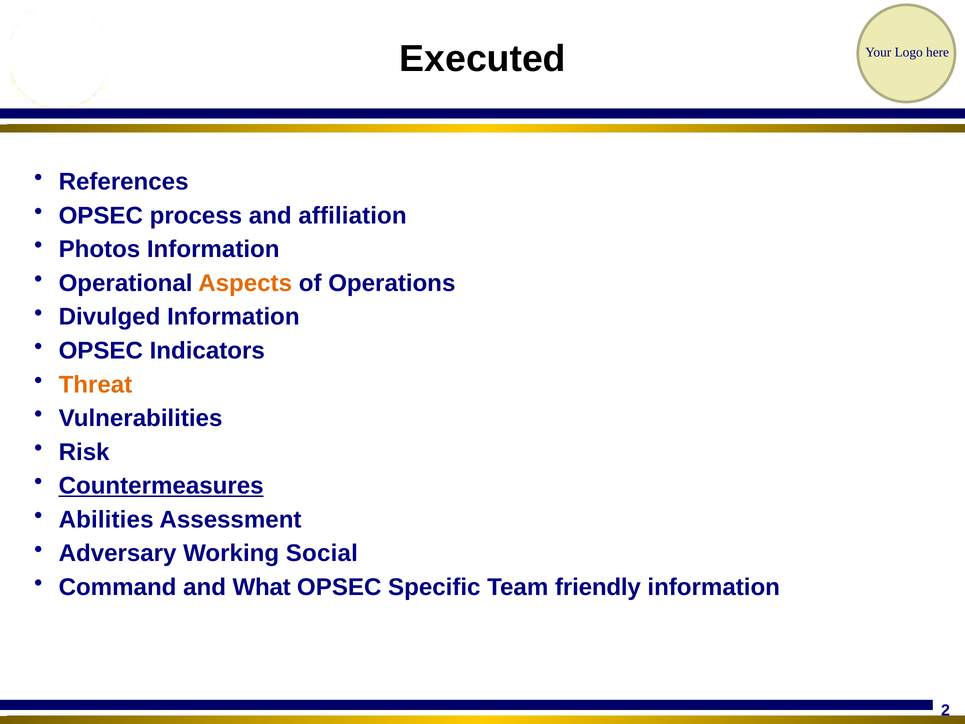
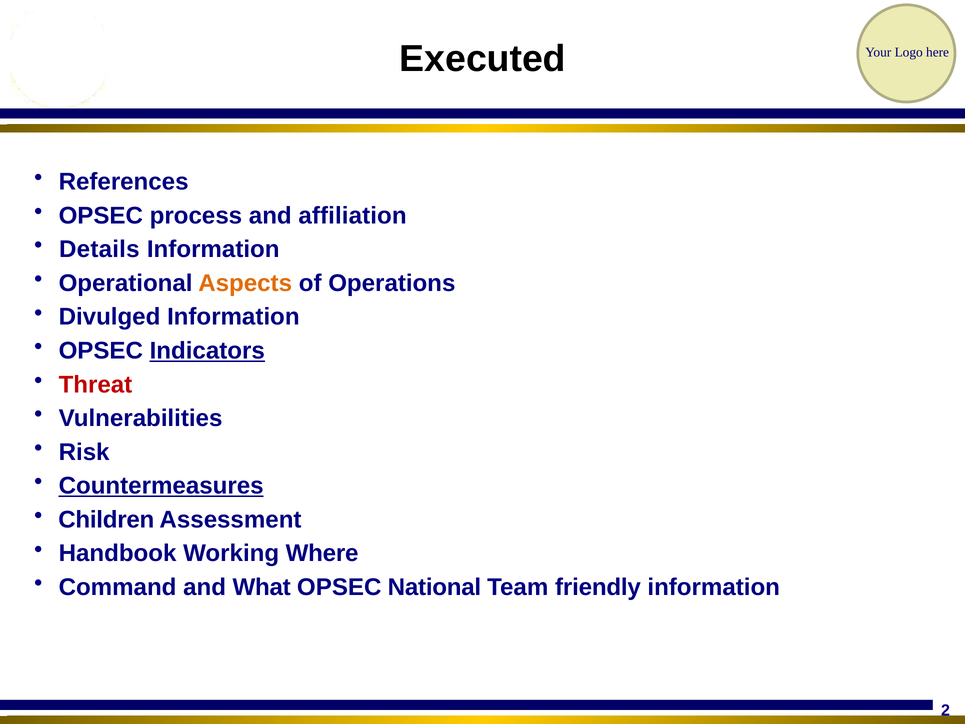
Photos: Photos -> Details
Indicators underline: none -> present
Threat colour: orange -> red
Abilities: Abilities -> Children
Adversary: Adversary -> Handbook
Social: Social -> Where
Specific: Specific -> National
